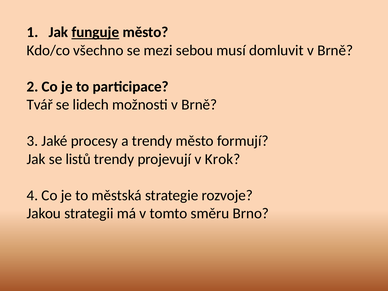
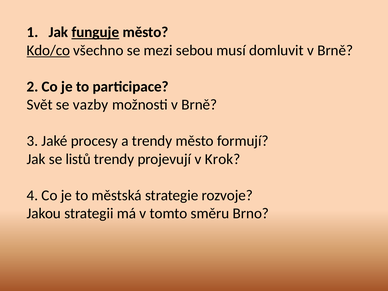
Kdo/co underline: none -> present
Tvář: Tvář -> Svět
lidech: lidech -> vazby
